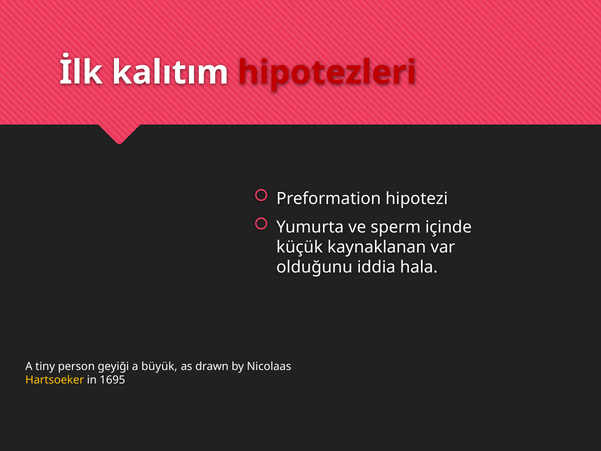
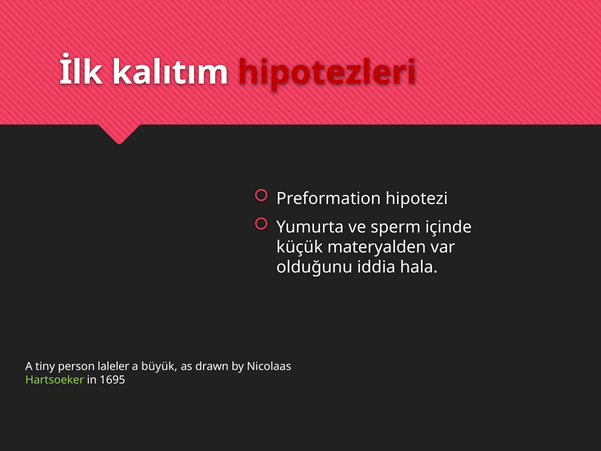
kaynaklanan: kaynaklanan -> materyalden
geyiği: geyiği -> laleler
Hartsoeker colour: yellow -> light green
